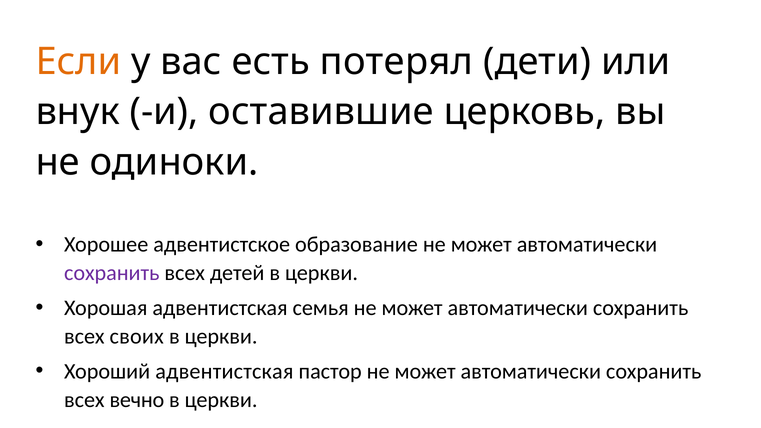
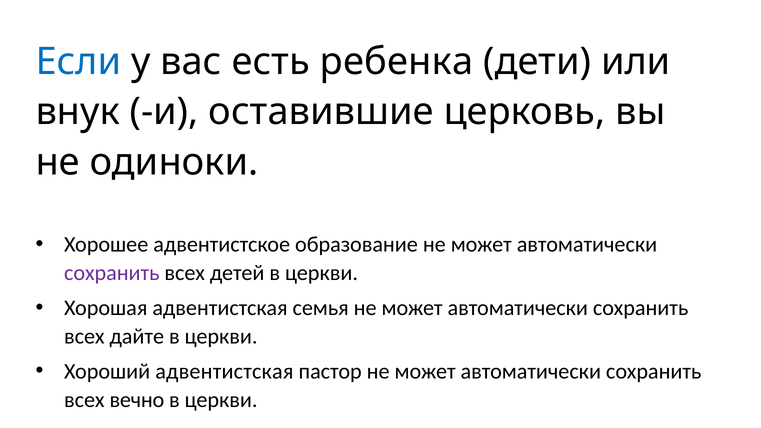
Если colour: orange -> blue
потерял: потерял -> ребенка
своих: своих -> дайте
